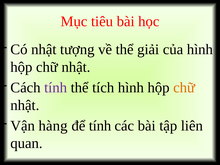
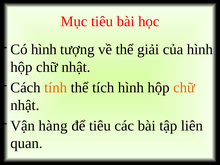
Có nhật: nhật -> hình
tính at (56, 88) colour: purple -> orange
để tính: tính -> tiêu
